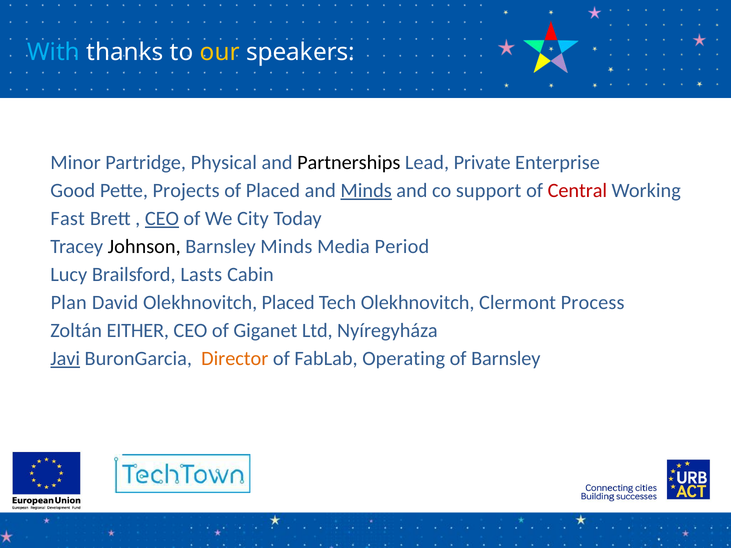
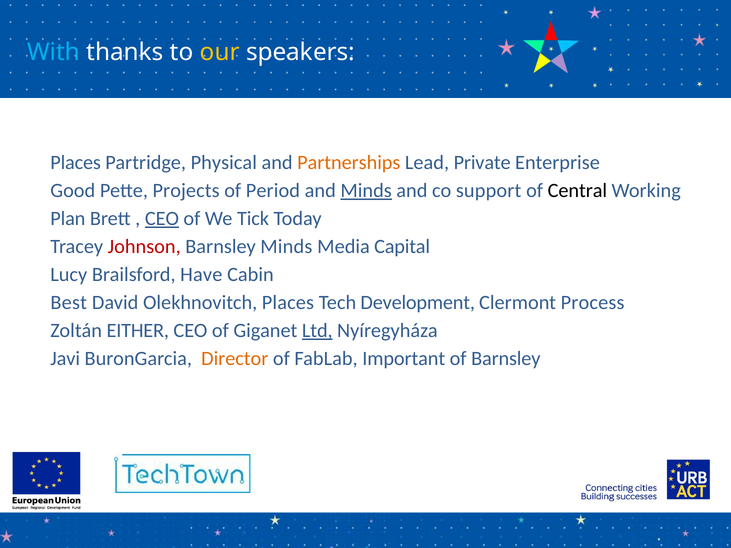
Minor at (76, 163): Minor -> Places
Partnerships colour: black -> orange
of Placed: Placed -> Period
Central colour: red -> black
Fast: Fast -> Plan
City: City -> Tick
Johnson colour: black -> red
Period: Period -> Capital
Lasts: Lasts -> Have
Plan: Plan -> Best
Olekhnovitch Placed: Placed -> Places
Tech Olekhnovitch: Olekhnovitch -> Development
Ltd underline: none -> present
Javi underline: present -> none
Operating: Operating -> Important
